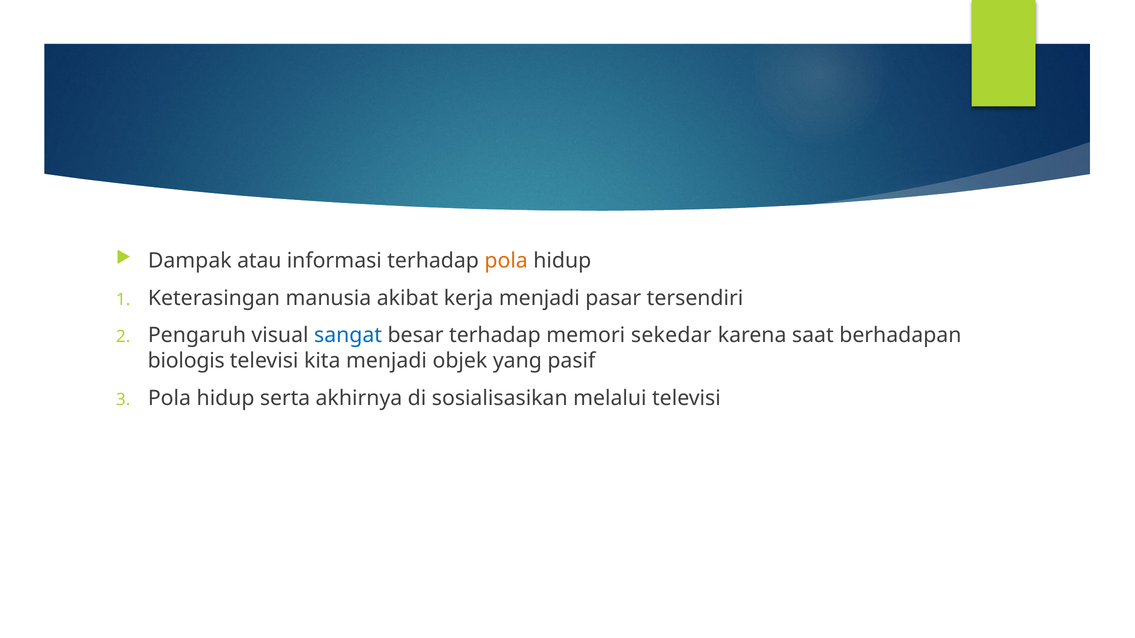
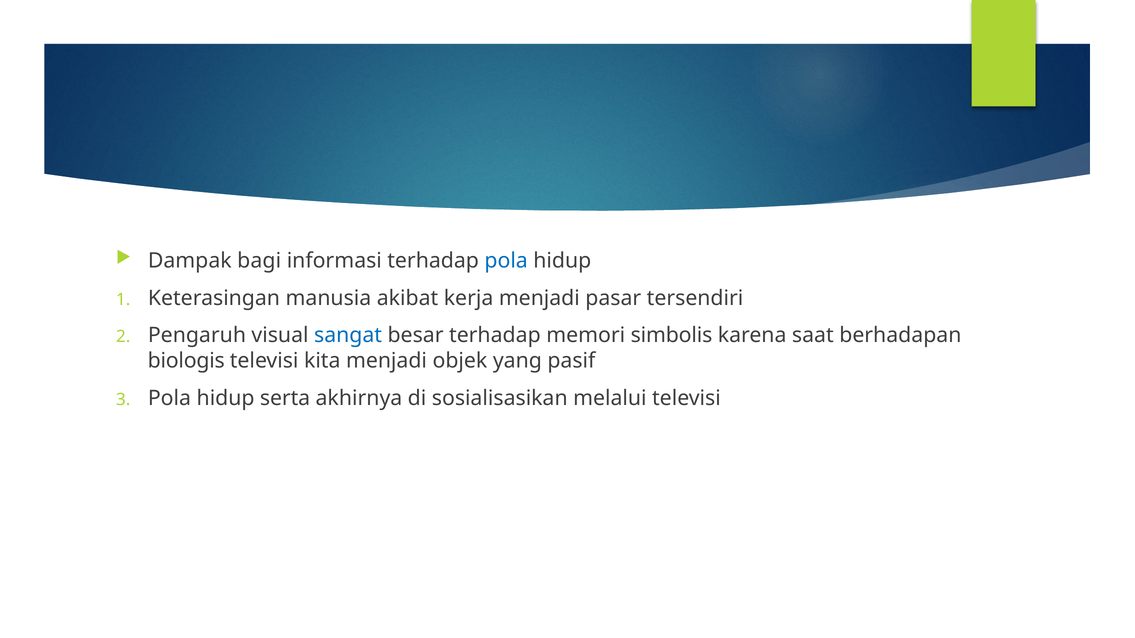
atau: atau -> bagi
pola at (506, 261) colour: orange -> blue
sekedar: sekedar -> simbolis
